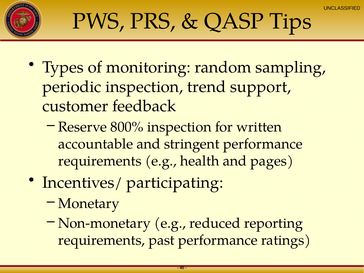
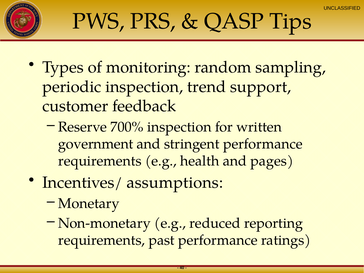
800%: 800% -> 700%
accountable: accountable -> government
participating: participating -> assumptions
